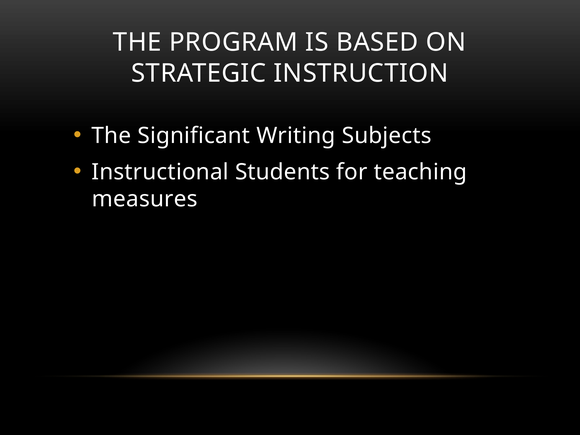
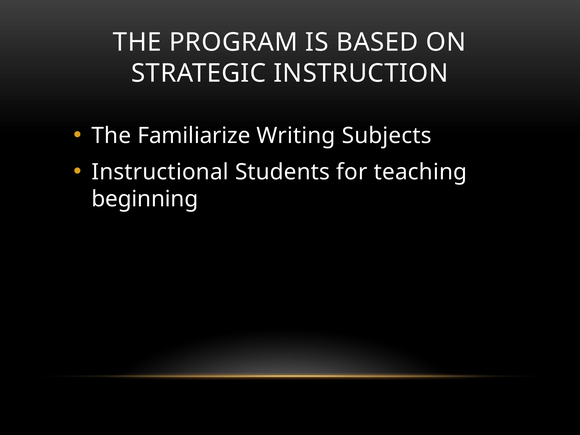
Significant: Significant -> Familiarize
measures: measures -> beginning
